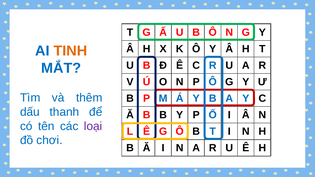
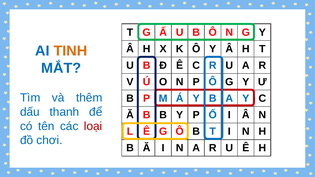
loại colour: purple -> red
